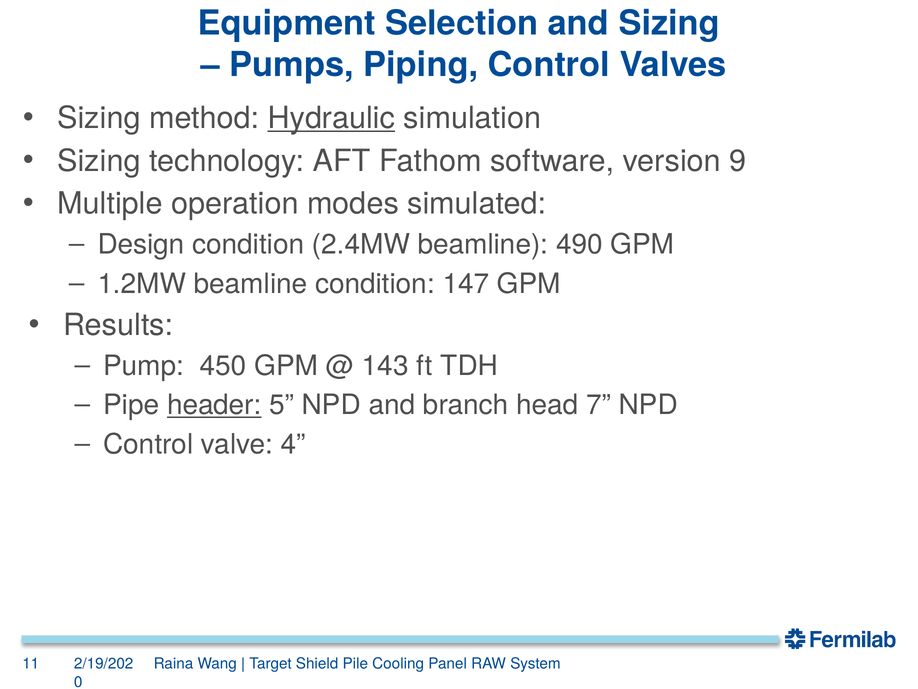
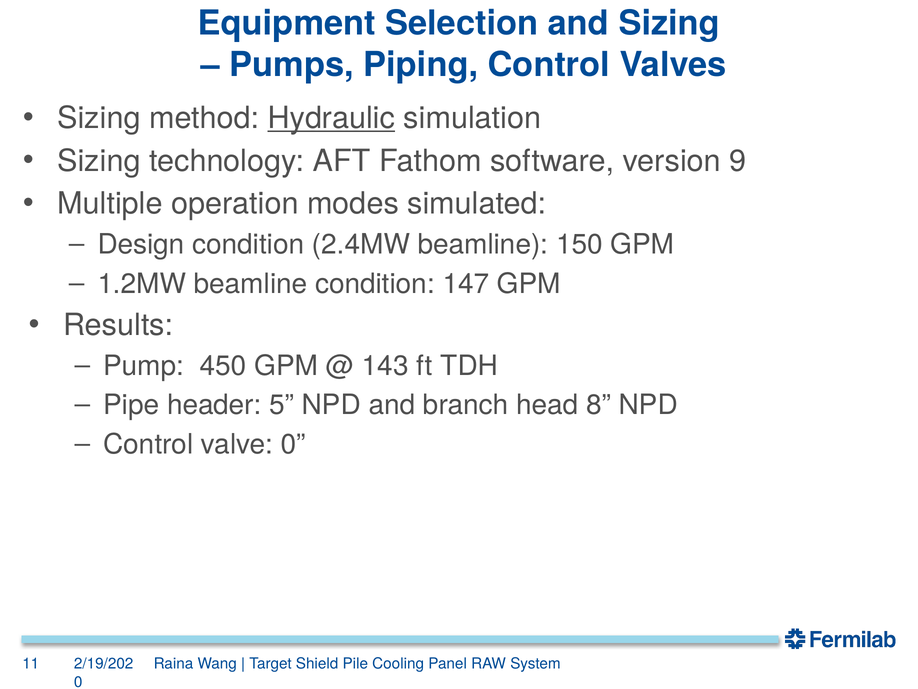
490: 490 -> 150
header underline: present -> none
7: 7 -> 8
valve 4: 4 -> 0
